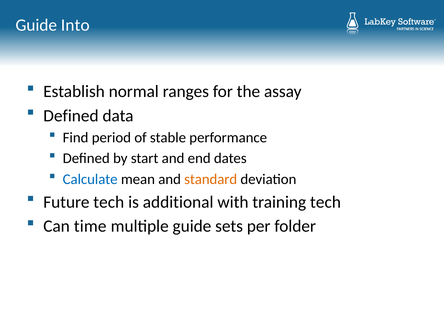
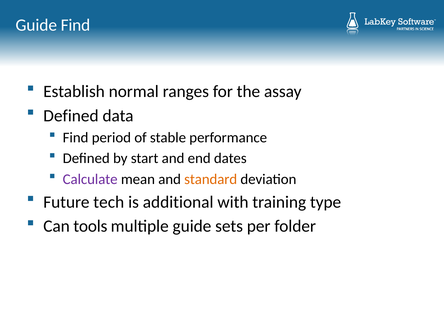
Guide Into: Into -> Find
Calculate colour: blue -> purple
training tech: tech -> type
time: time -> tools
